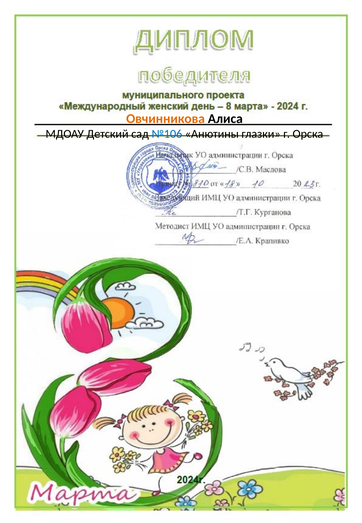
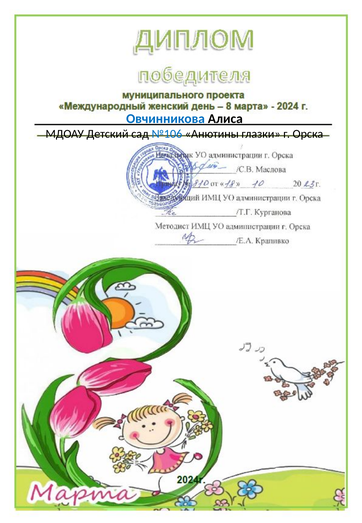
Овчинникова colour: orange -> blue
